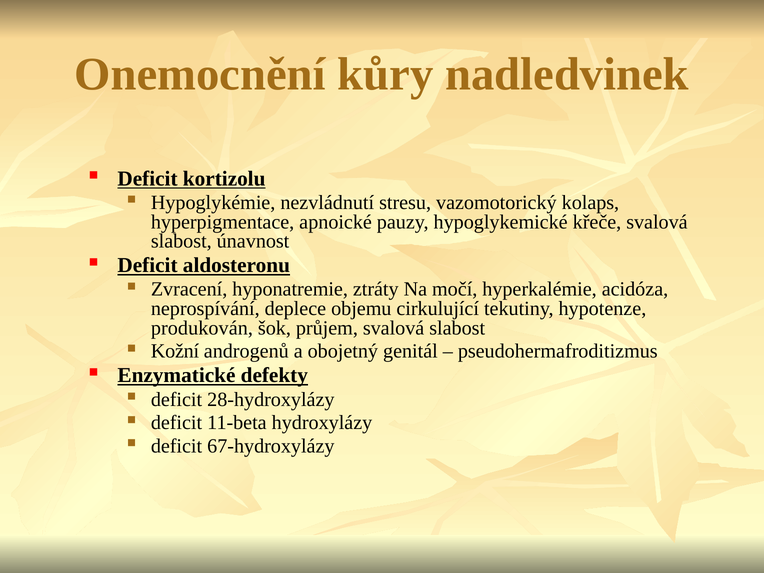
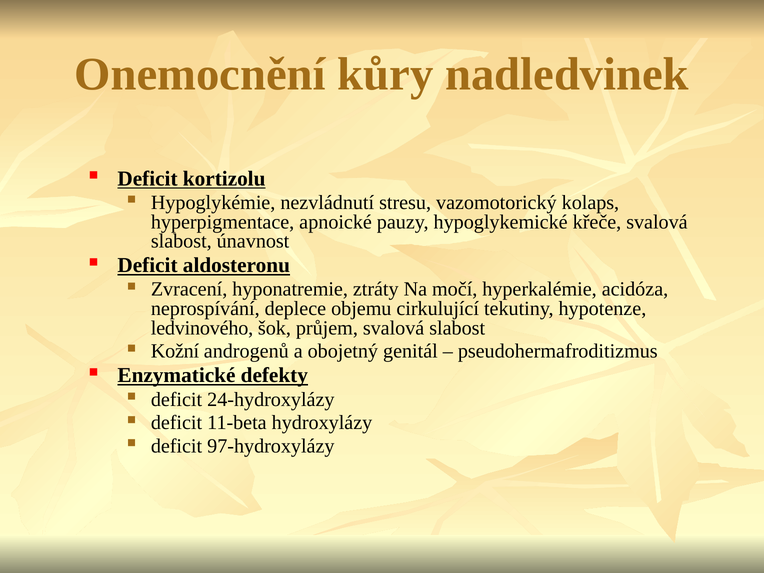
produkován: produkován -> ledvinového
28-hydroxylázy: 28-hydroxylázy -> 24-hydroxylázy
67-hydroxylázy: 67-hydroxylázy -> 97-hydroxylázy
